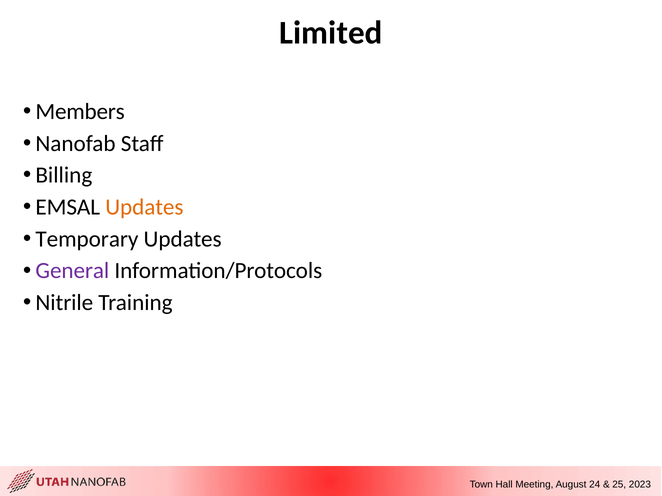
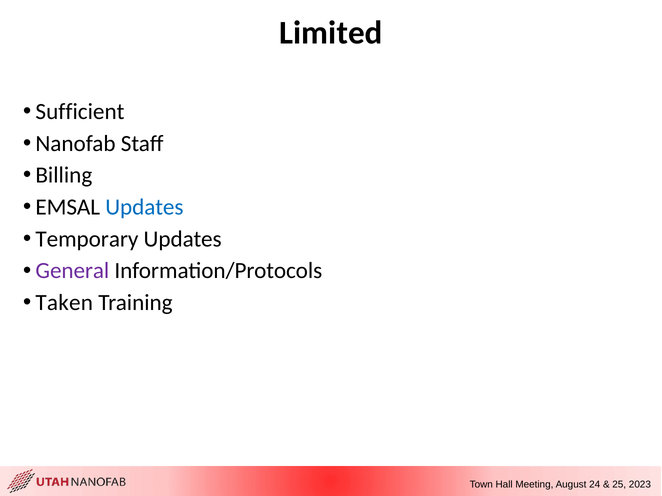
Members: Members -> Sufficient
Updates at (144, 207) colour: orange -> blue
Nitrile: Nitrile -> Taken
